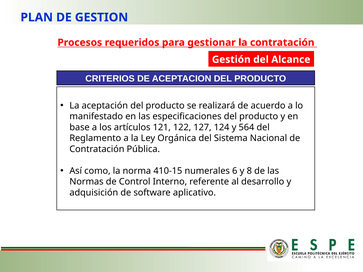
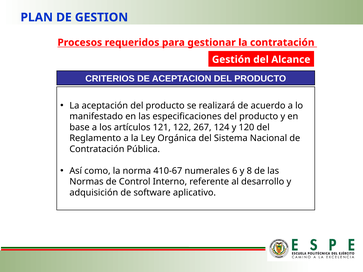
127: 127 -> 267
564: 564 -> 120
410-15: 410-15 -> 410-67
